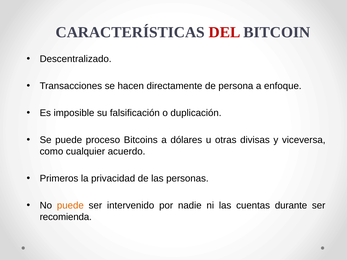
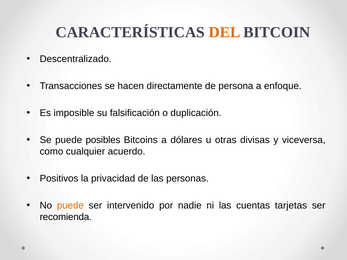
DEL colour: red -> orange
proceso: proceso -> posibles
Primeros: Primeros -> Positivos
durante: durante -> tarjetas
